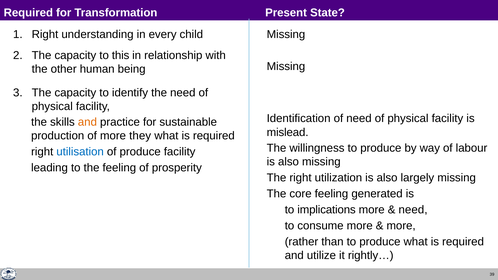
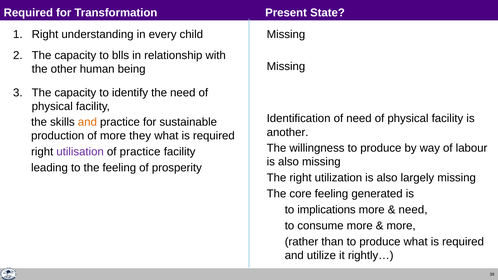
this: this -> blls
mislead: mislead -> another
utilisation colour: blue -> purple
of produce: produce -> practice
